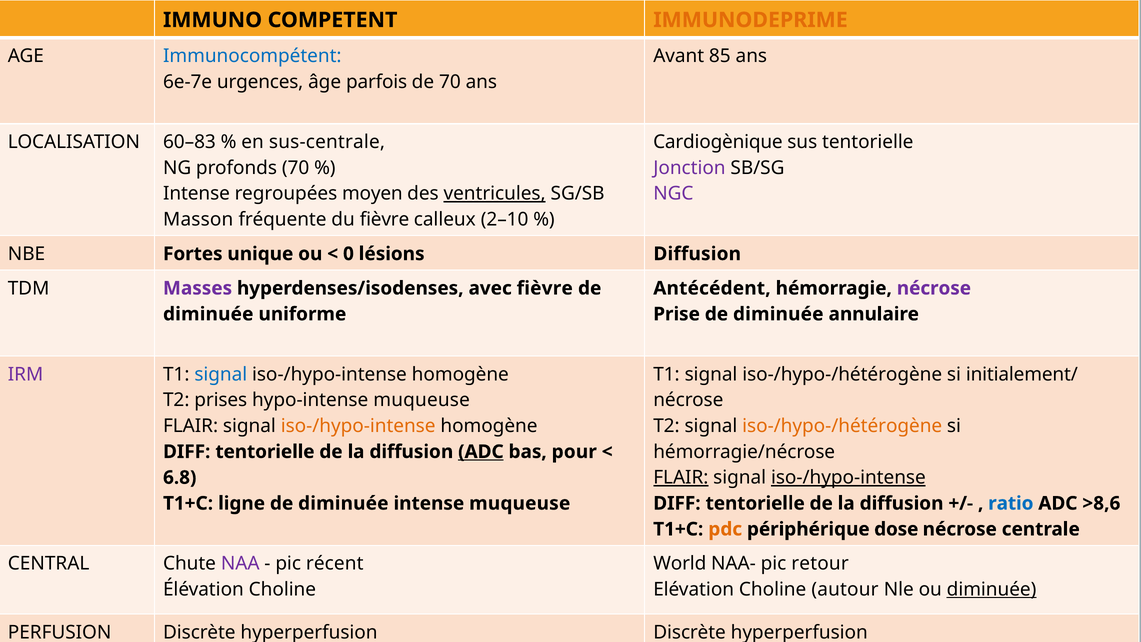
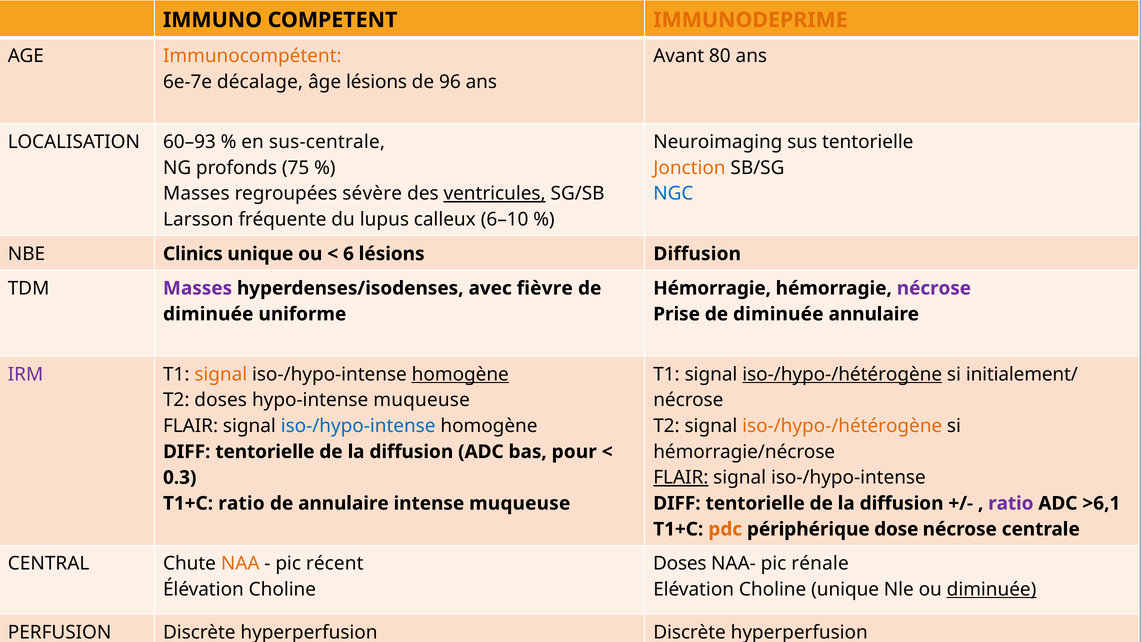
Immunocompétent colour: blue -> orange
85: 85 -> 80
6e-7e urgences: urgences -> décalage
âge parfois: parfois -> lésions
de 70: 70 -> 96
60–83: 60–83 -> 60–93
Cardiogènique: Cardiogènique -> Neuroimaging
profonds 70: 70 -> 75
Jonction colour: purple -> orange
Intense at (196, 194): Intense -> Masses
moyen: moyen -> sévère
NGC colour: purple -> blue
Masson: Masson -> Larsson
du fièvre: fièvre -> lupus
2–10: 2–10 -> 6–10
Fortes: Fortes -> Clinics
0: 0 -> 6
Antécédent at (712, 288): Antécédent -> Hémorragie
signal at (221, 374) colour: blue -> orange
homogène at (460, 374) underline: none -> present
iso-/hypo-/hétérogène at (842, 374) underline: none -> present
T2 prises: prises -> doses
iso-/hypo-intense at (358, 426) colour: orange -> blue
ADC at (481, 452) underline: present -> none
iso-/hypo-intense at (848, 477) underline: present -> none
6.8: 6.8 -> 0.3
T1+C ligne: ligne -> ratio
diminuée at (343, 503): diminuée -> annulaire
ratio at (1011, 503) colour: blue -> purple
>8,6: >8,6 -> >6,1
NAA colour: purple -> orange
World at (680, 563): World -> Doses
pic retour: retour -> rénale
Choline autour: autour -> unique
